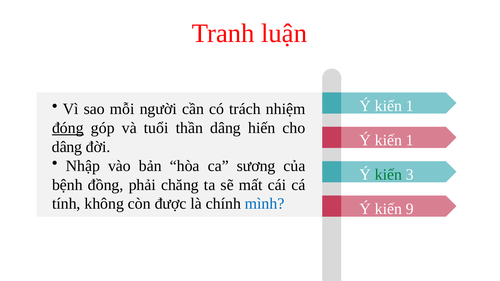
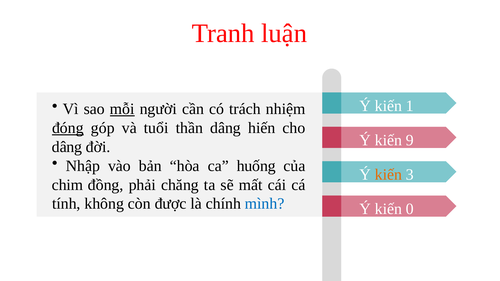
mỗi underline: none -> present
1 at (410, 140): 1 -> 9
sương: sương -> huống
kiến at (388, 175) colour: green -> orange
bệnh: bệnh -> chim
9: 9 -> 0
